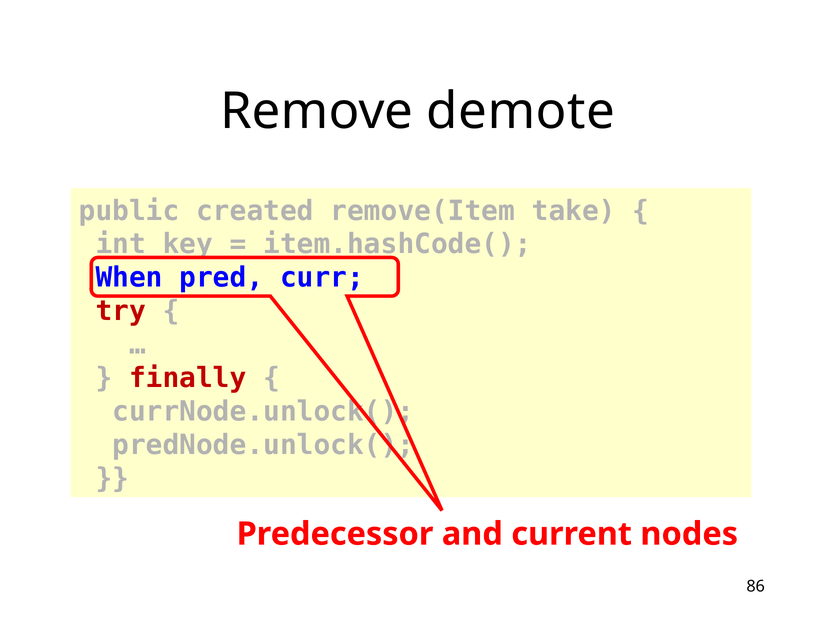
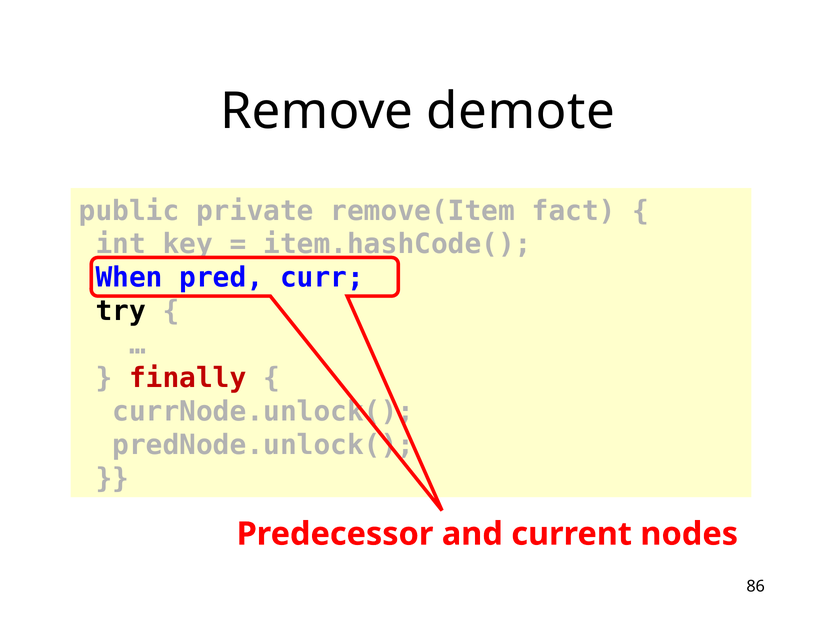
created: created -> private
take: take -> fact
try colour: red -> black
